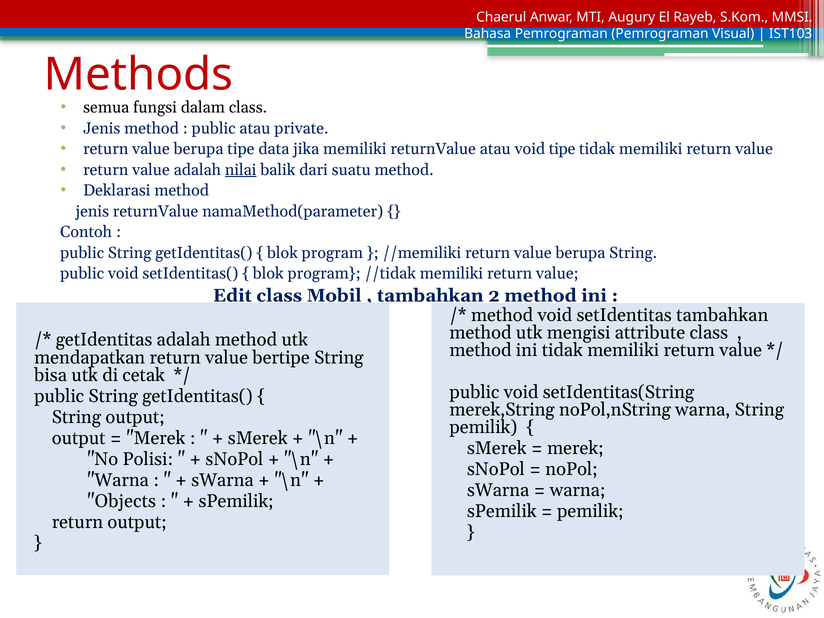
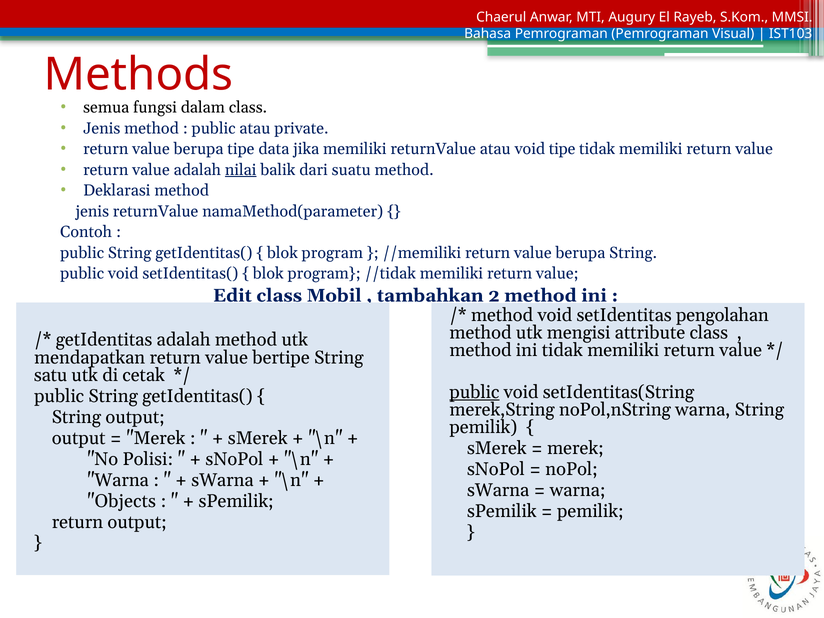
setIdentitas tambahkan: tambahkan -> pengolahan
bisa: bisa -> satu
public at (474, 392) underline: none -> present
